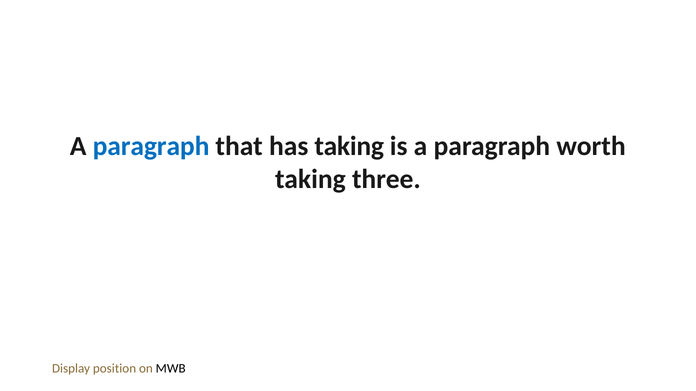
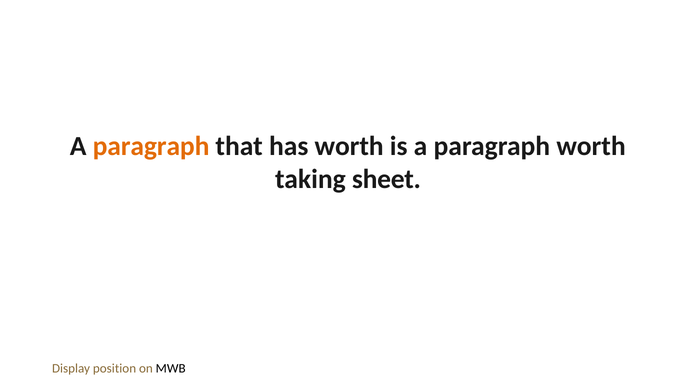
paragraph at (151, 146) colour: blue -> orange
has taking: taking -> worth
three: three -> sheet
